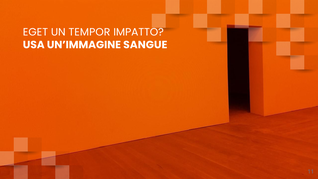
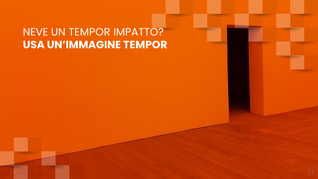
EGET: EGET -> NEVE
UN’IMMAGINE SANGUE: SANGUE -> TEMPOR
